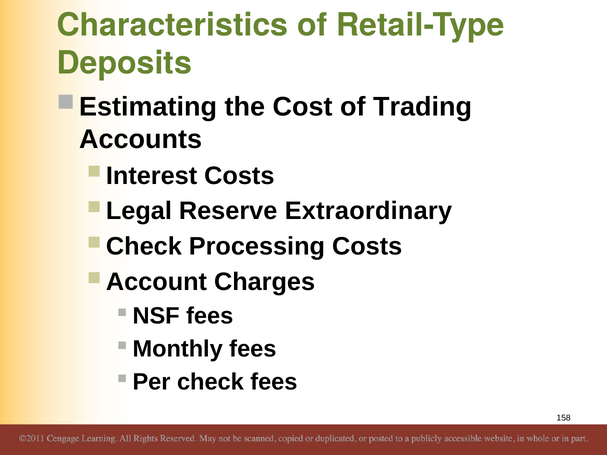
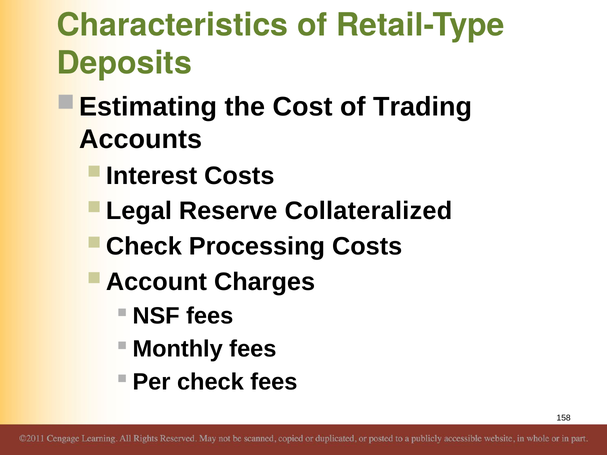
Extraordinary: Extraordinary -> Collateralized
